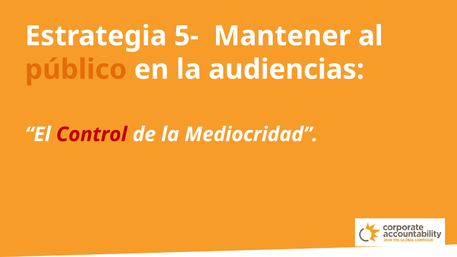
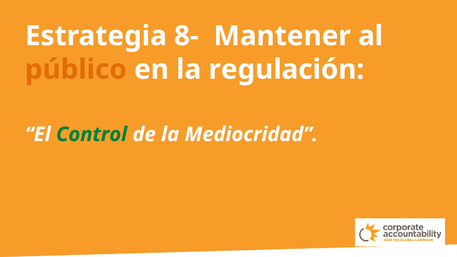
5-: 5- -> 8-
audiencias: audiencias -> regulación
Control colour: red -> green
